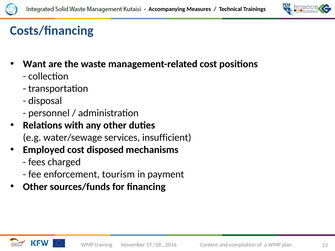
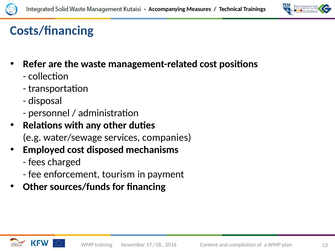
Want: Want -> Refer
insufficient: insufficient -> companies
